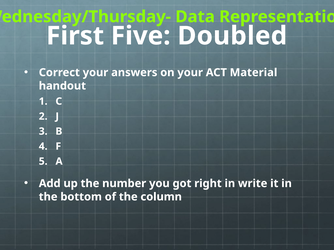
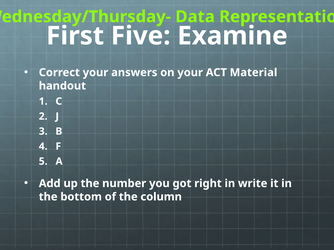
Doubled: Doubled -> Examine
